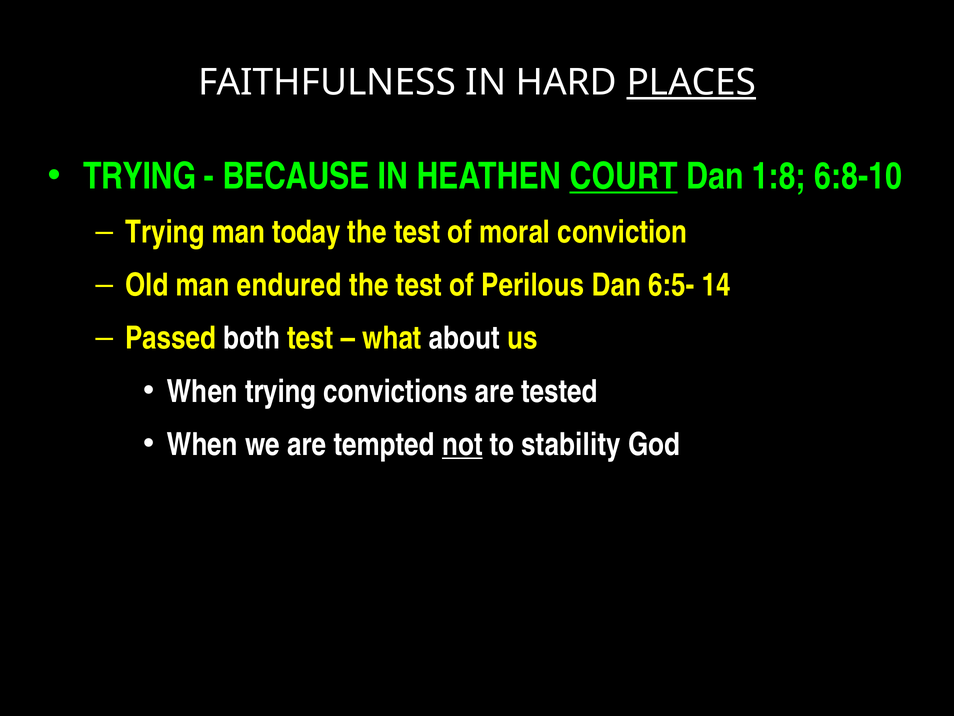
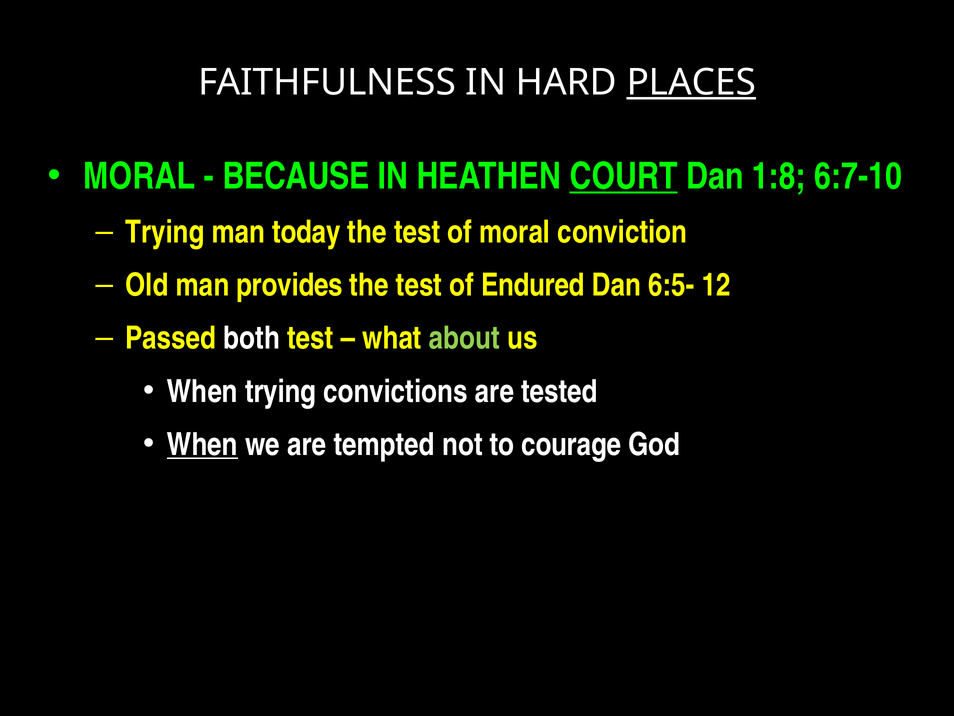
TRYING at (140, 176): TRYING -> MORAL
6:8-10: 6:8-10 -> 6:7-10
endured: endured -> provides
Perilous: Perilous -> Endured
14: 14 -> 12
about colour: white -> light green
When at (202, 444) underline: none -> present
not underline: present -> none
stability: stability -> courage
